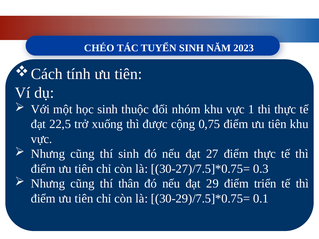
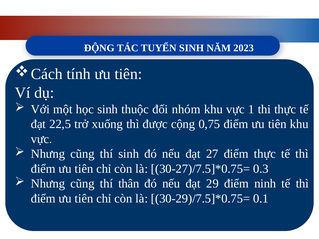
CHÉO: CHÉO -> ĐỘNG
điểm triển: triển -> ninh
